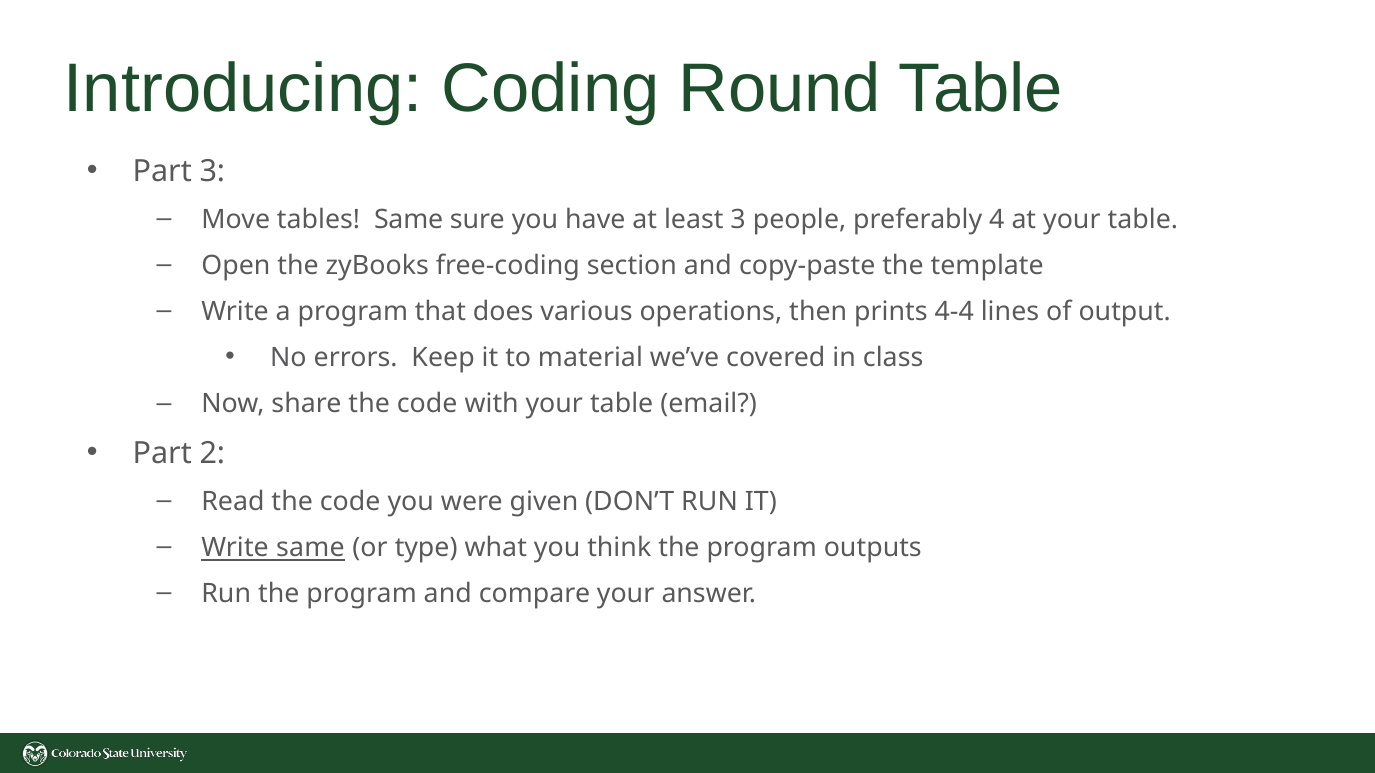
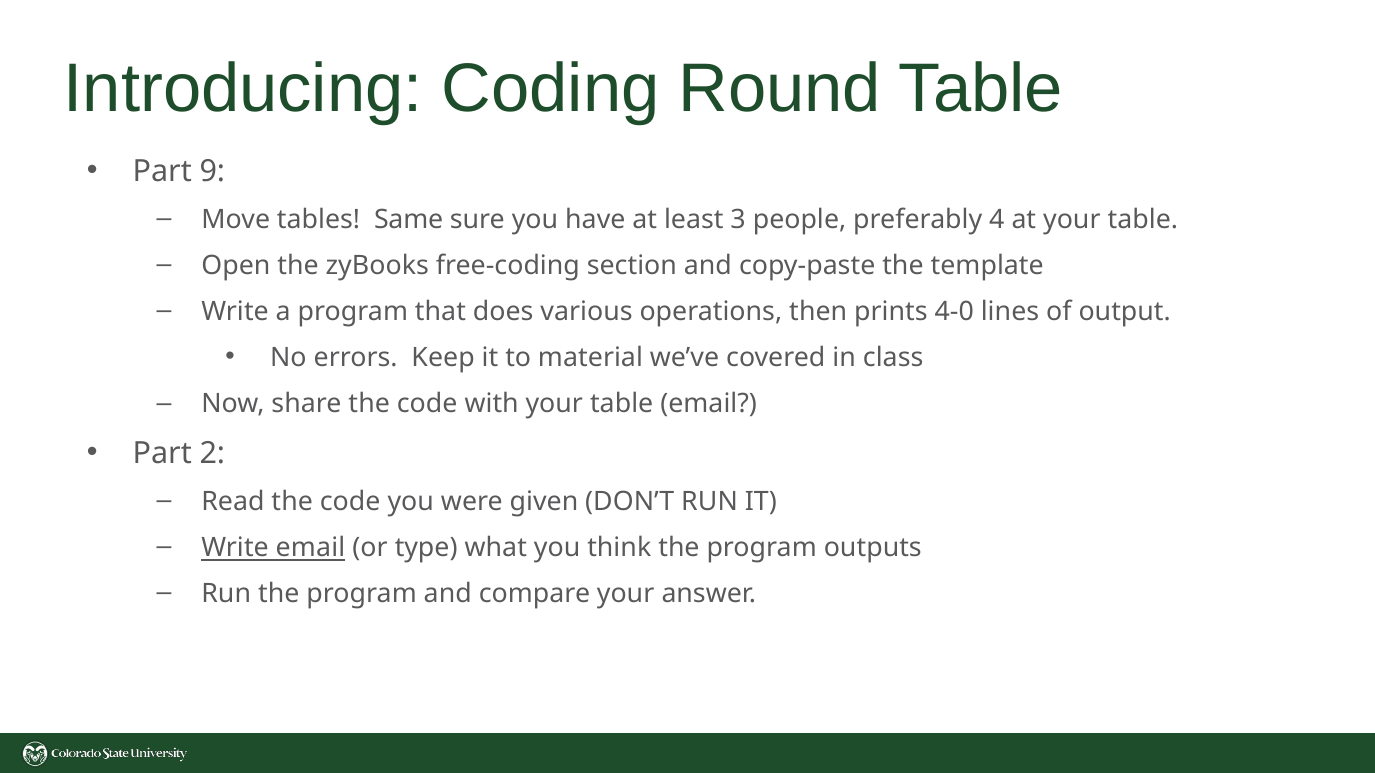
Part 3: 3 -> 9
4-4: 4-4 -> 4-0
Write same: same -> email
